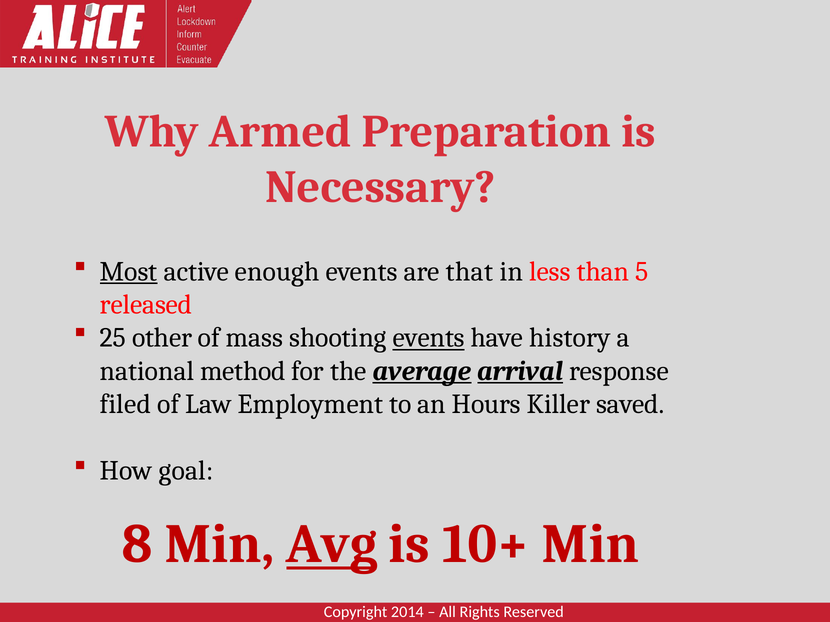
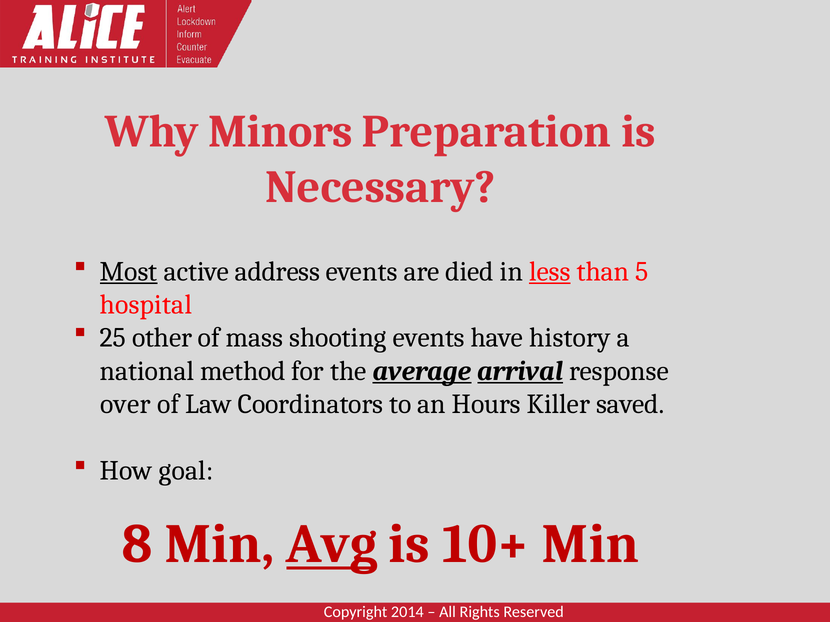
Armed: Armed -> Minors
enough: enough -> address
that: that -> died
less underline: none -> present
released: released -> hospital
events at (429, 338) underline: present -> none
filed: filed -> over
Employment: Employment -> Coordinators
